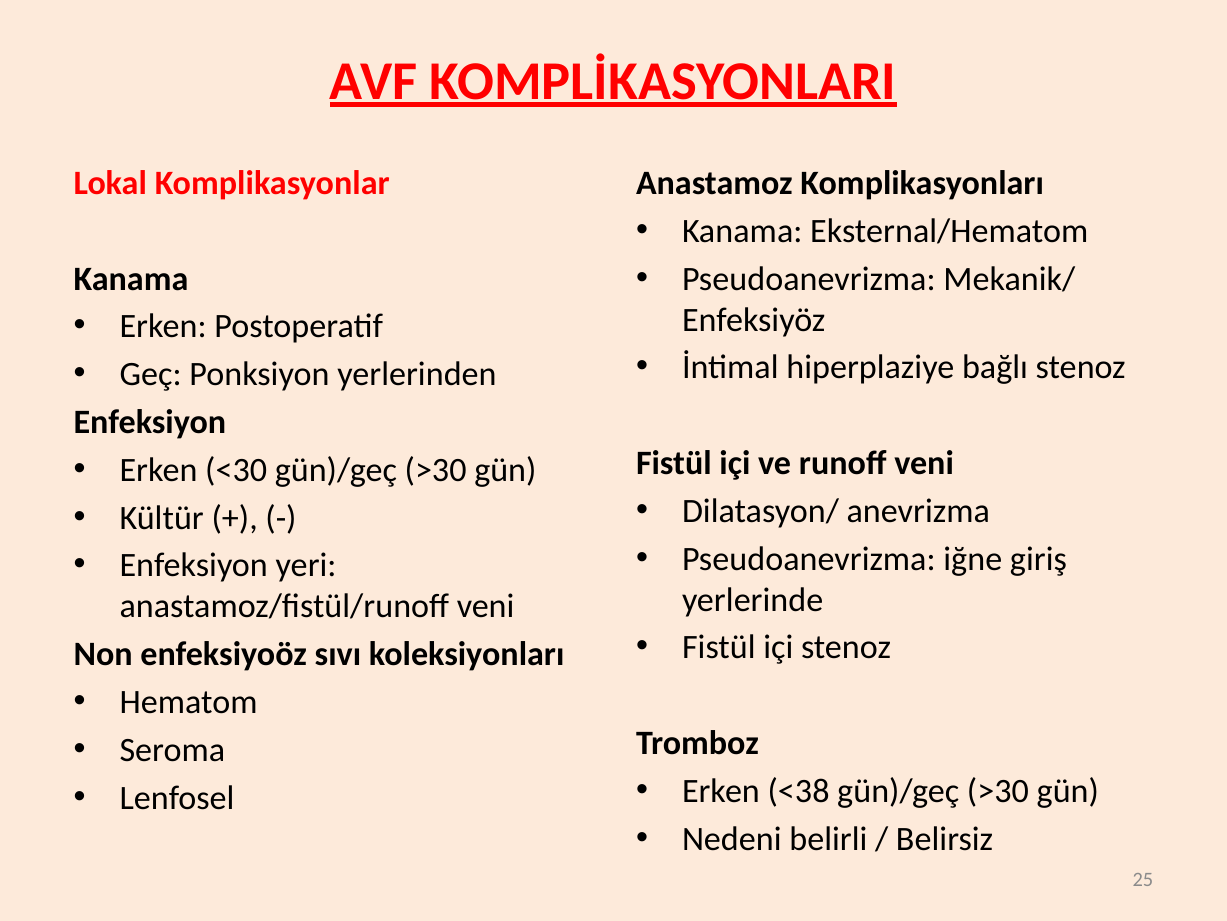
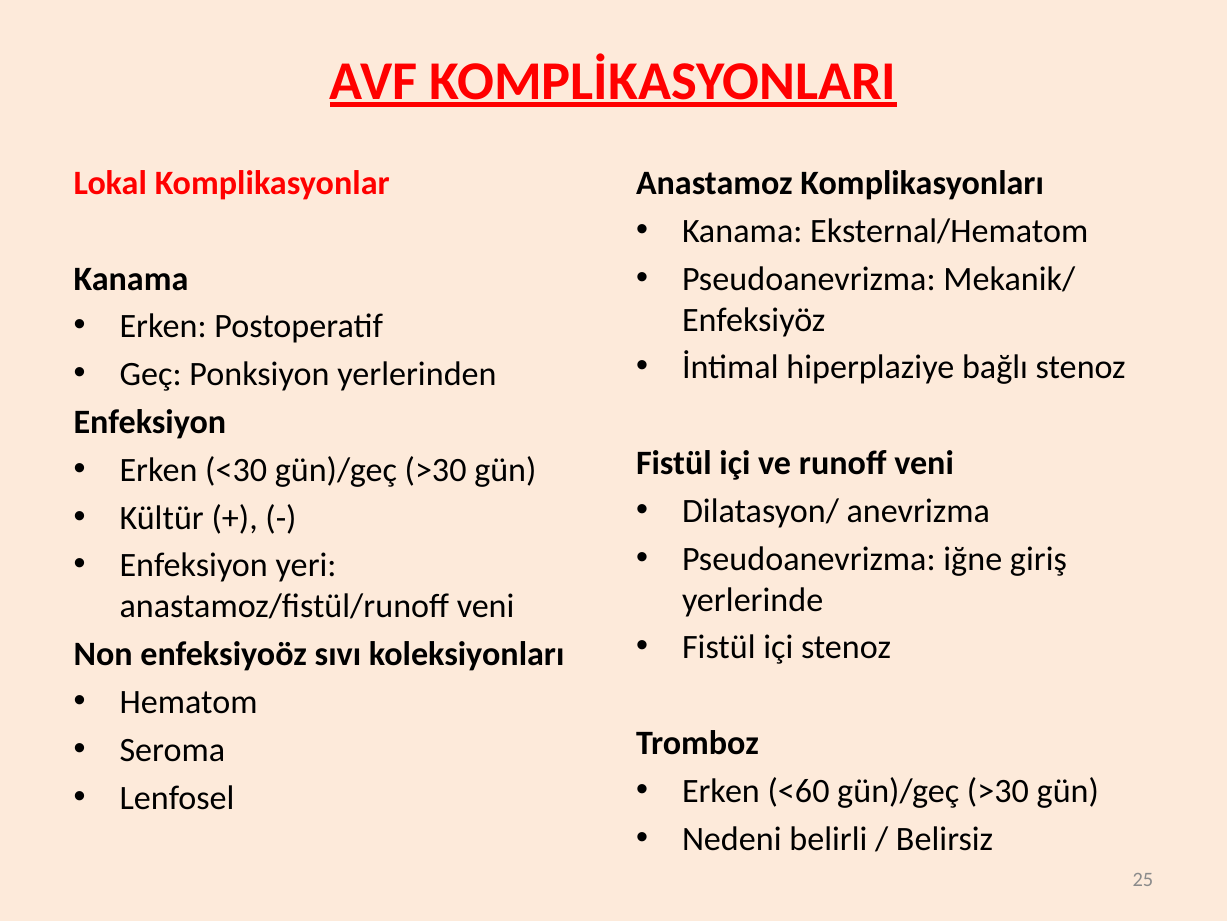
<38: <38 -> <60
